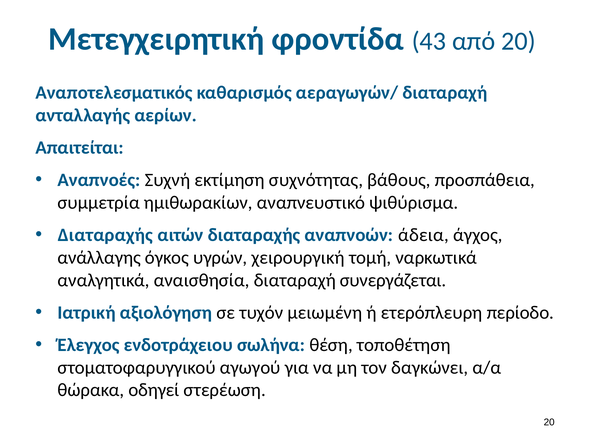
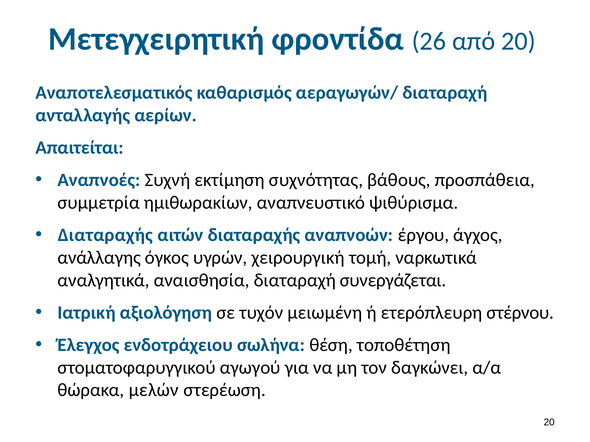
43: 43 -> 26
άδεια: άδεια -> έργου
περίοδο: περίοδο -> στέρνου
οδηγεί: οδηγεί -> μελών
